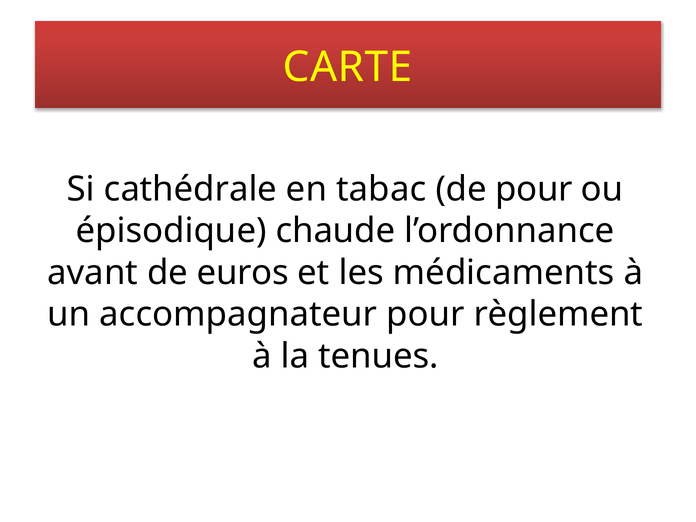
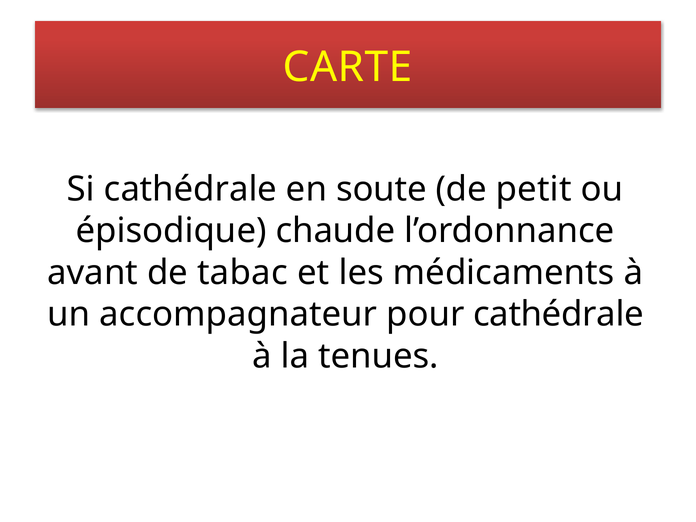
tabac: tabac -> soute
de pour: pour -> petit
euros: euros -> tabac
pour règlement: règlement -> cathédrale
